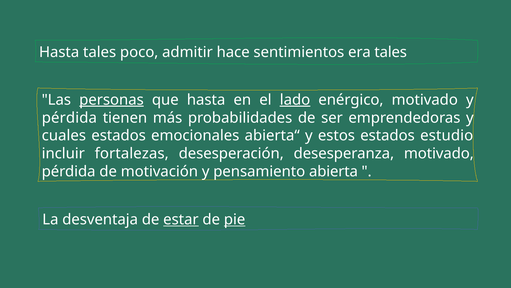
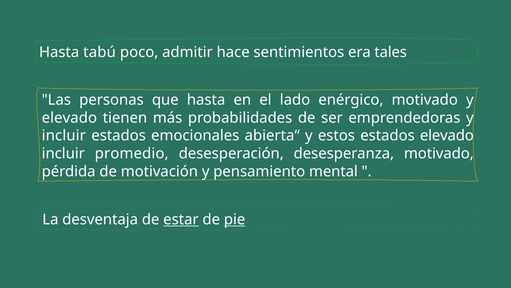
Hasta tales: tales -> tabú
personas underline: present -> none
lado underline: present -> none
pérdida at (69, 118): pérdida -> elevado
cuales at (64, 135): cuales -> incluir
estados estudio: estudio -> elevado
fortalezas: fortalezas -> promedio
abierta: abierta -> mental
